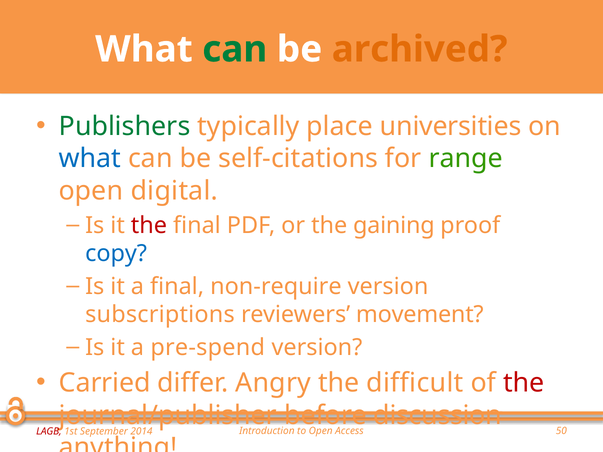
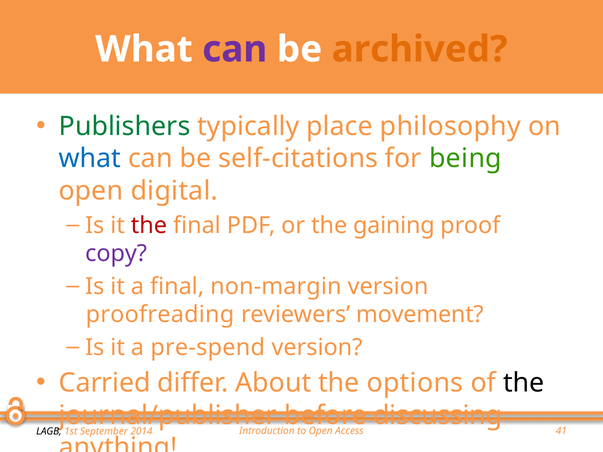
can at (235, 49) colour: green -> purple
universities: universities -> philosophy
range: range -> being
copy colour: blue -> purple
non-require: non-require -> non-margin
subscriptions: subscriptions -> proofreading
Angry: Angry -> About
difficult: difficult -> options
the at (524, 383) colour: red -> black
discussion: discussion -> discussing
50: 50 -> 41
LAGB colour: red -> black
